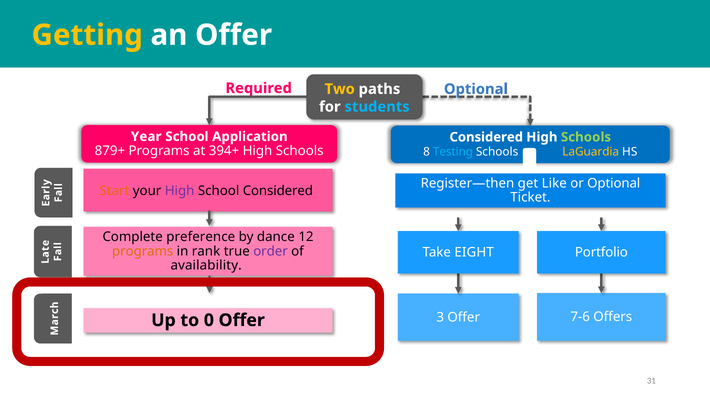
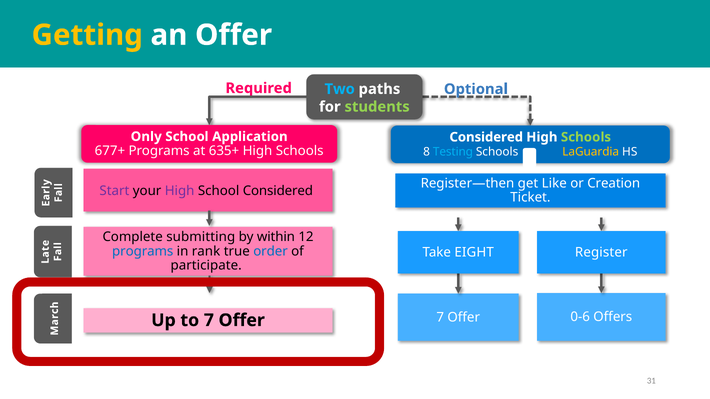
Two colour: yellow -> light blue
students colour: light blue -> light green
Year: Year -> Only
879+: 879+ -> 677+
394+: 394+ -> 635+
or Optional: Optional -> Creation
Start colour: orange -> purple
preference: preference -> submitting
dance: dance -> within
programs at (143, 251) colour: orange -> blue
order colour: purple -> blue
Portfolio: Portfolio -> Register
availability: availability -> participate
to 0: 0 -> 7
Offer 3: 3 -> 7
7-6: 7-6 -> 0-6
